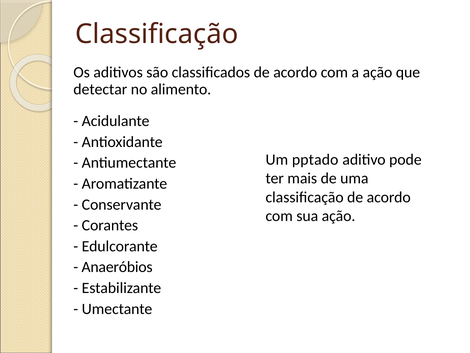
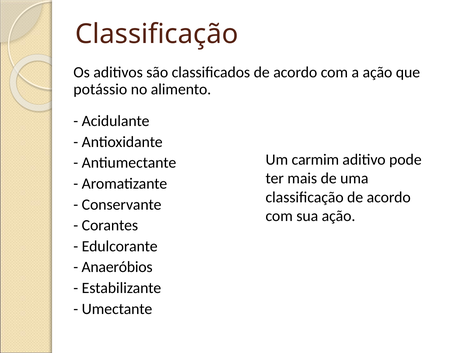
detectar: detectar -> potássio
pptado: pptado -> carmim
